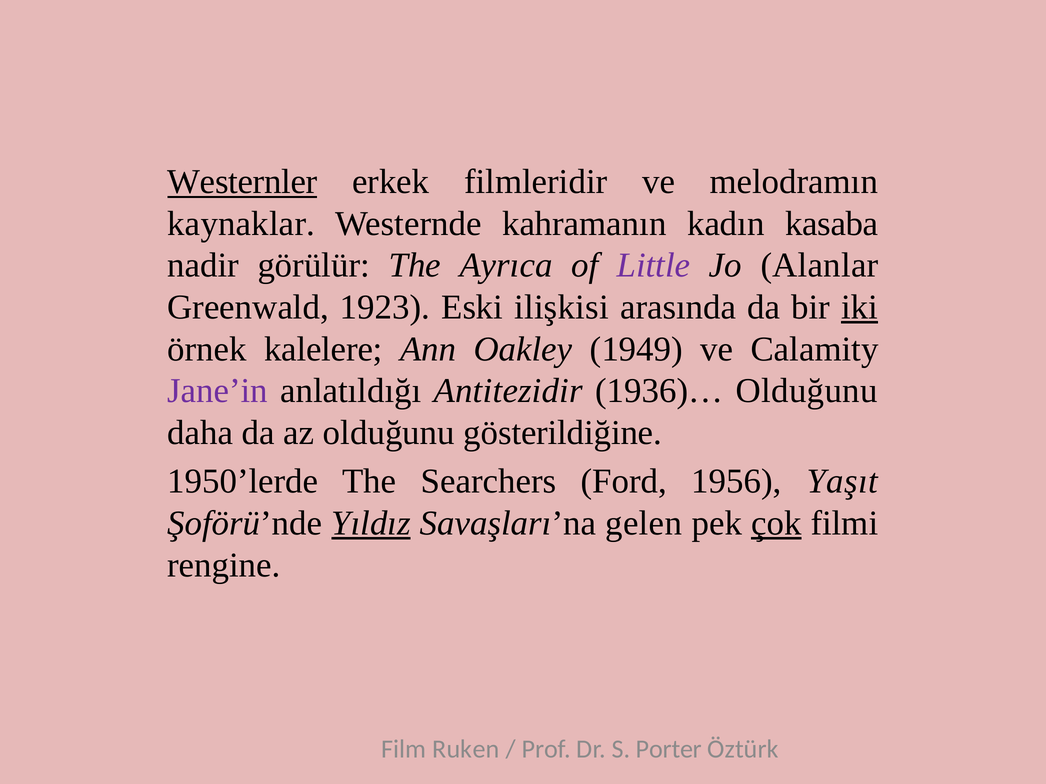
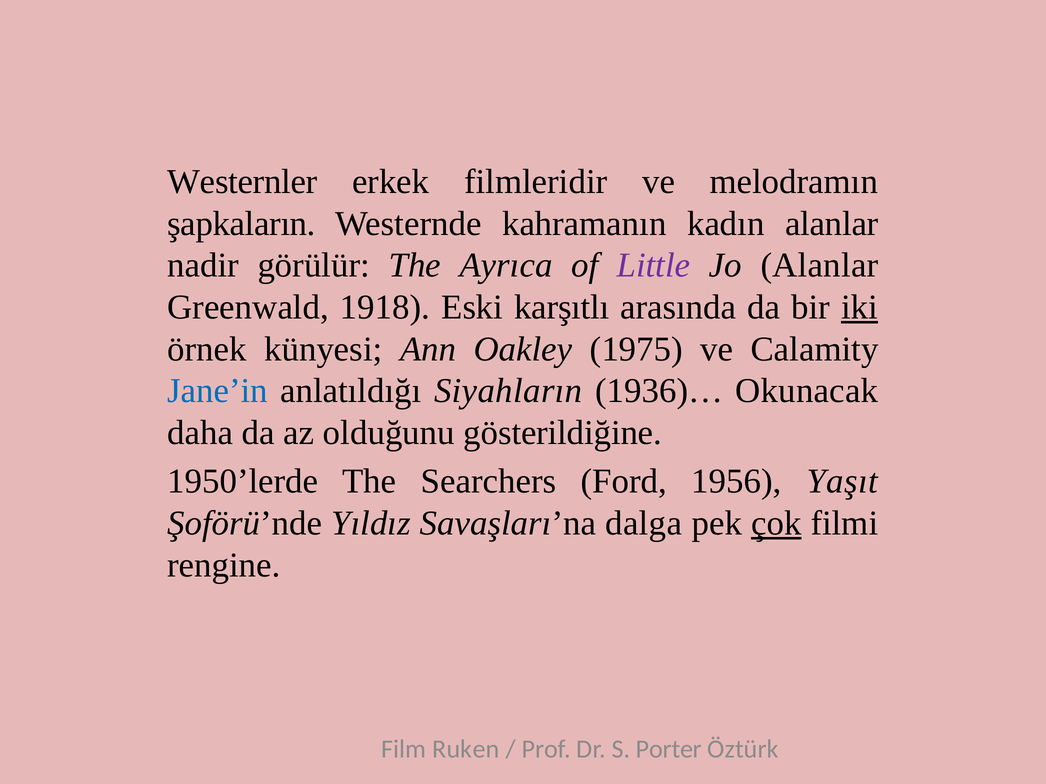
Westernler underline: present -> none
kaynaklar: kaynaklar -> şapkaların
kadın kasaba: kasaba -> alanlar
1923: 1923 -> 1918
ilişkisi: ilişkisi -> karşıtlı
kalelere: kalelere -> künyesi
1949: 1949 -> 1975
Jane’in colour: purple -> blue
Antitezidir: Antitezidir -> Siyahların
1936)… Olduğunu: Olduğunu -> Okunacak
Yıldız underline: present -> none
gelen: gelen -> dalga
